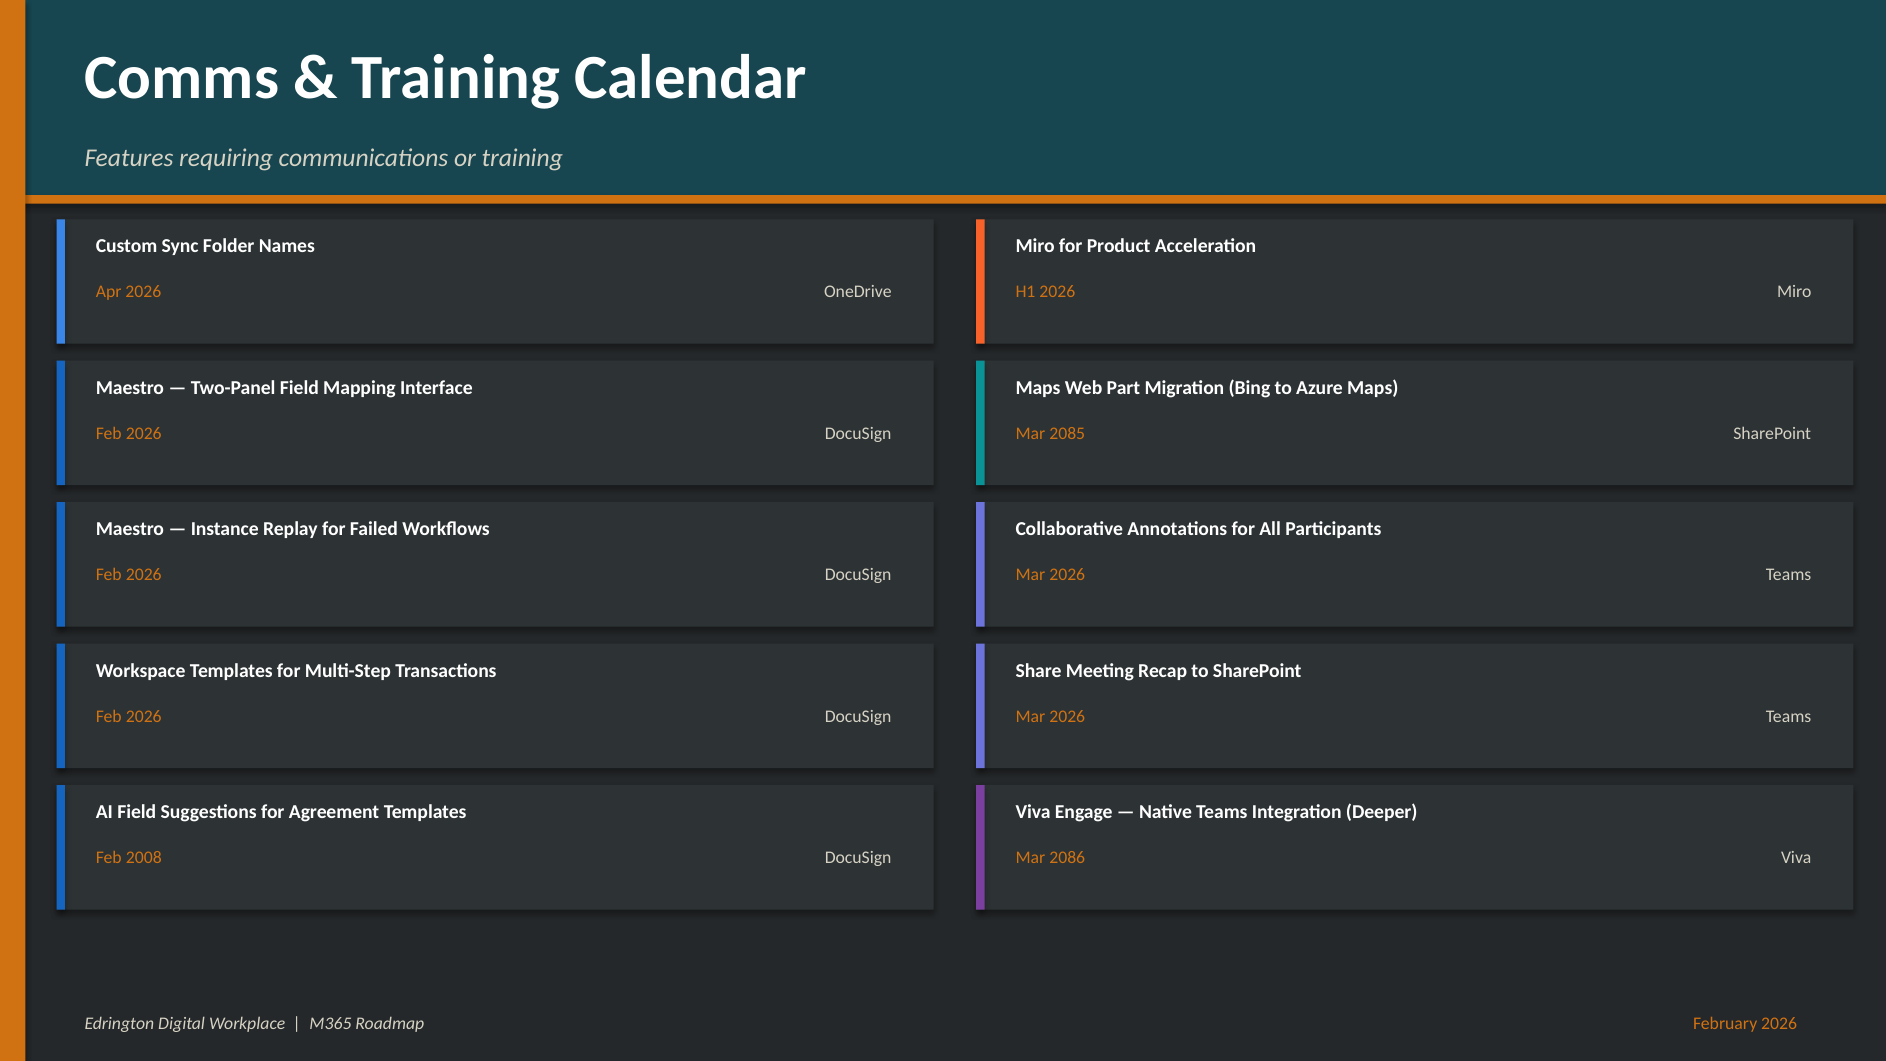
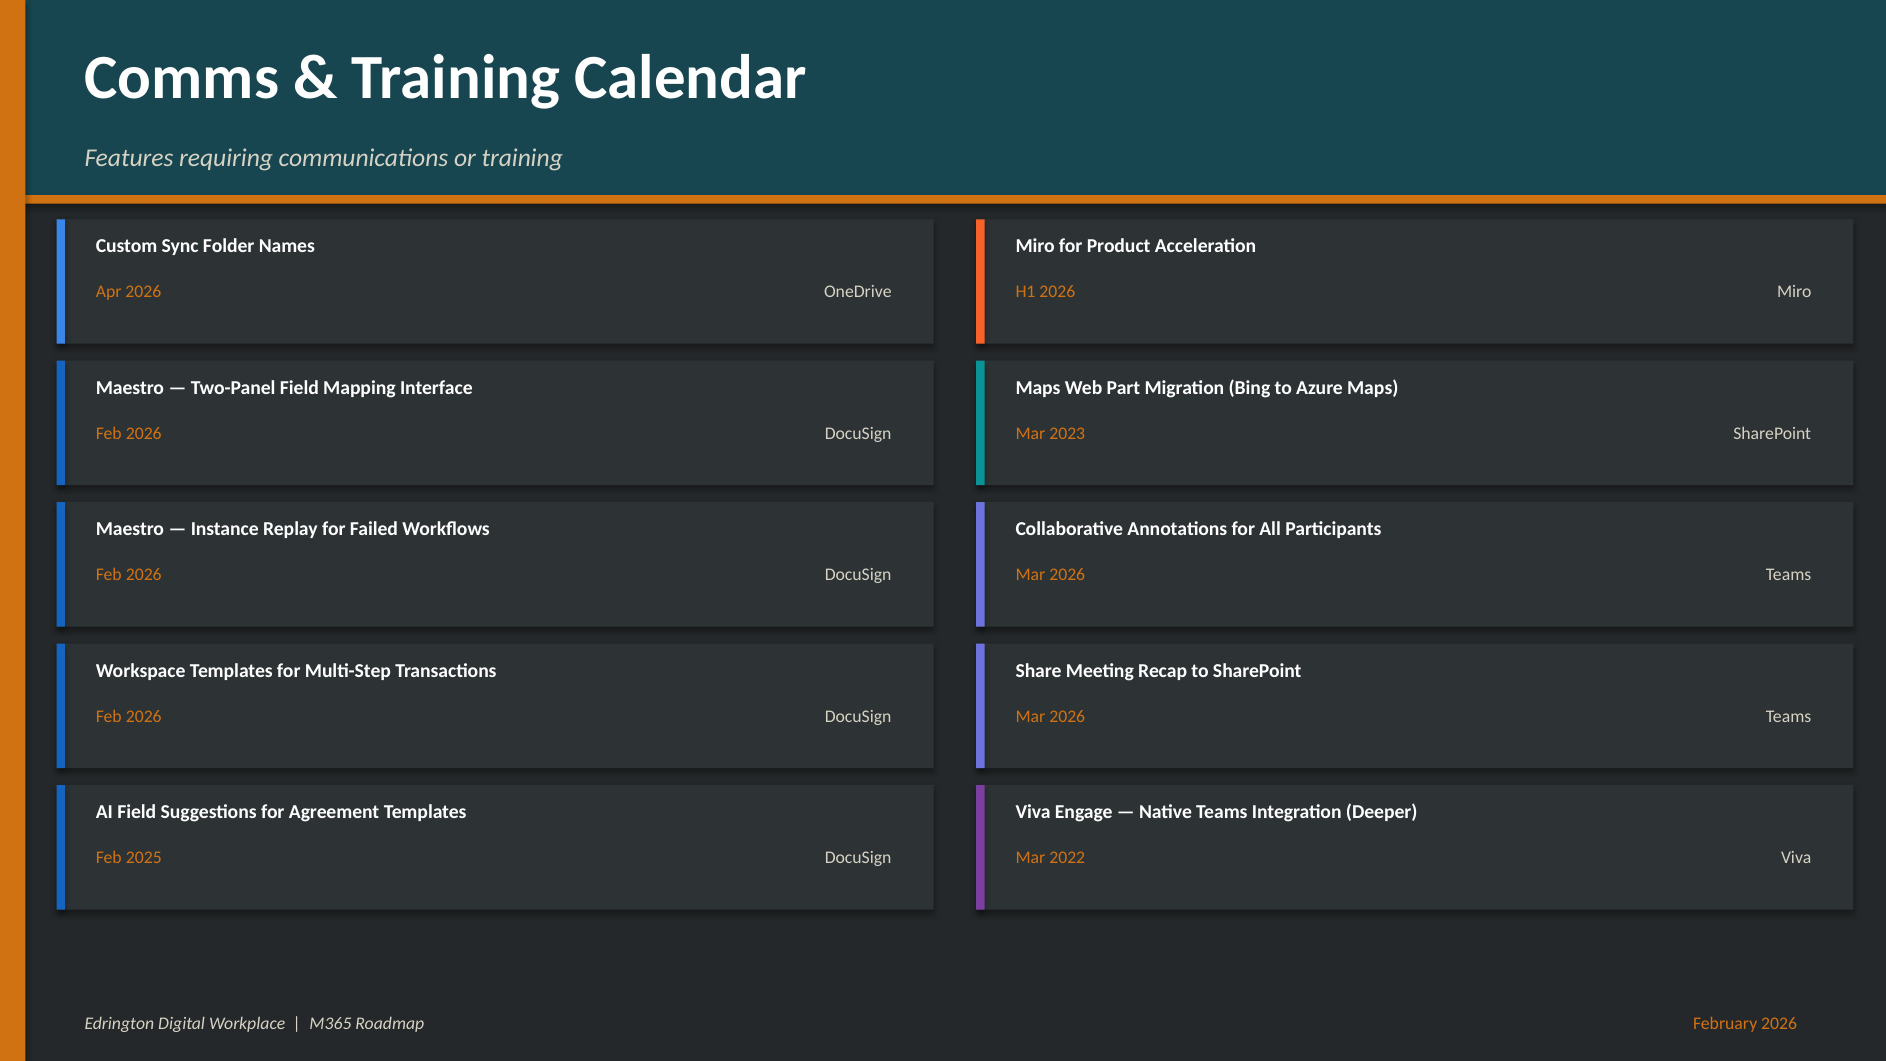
2085: 2085 -> 2023
2008: 2008 -> 2025
2086: 2086 -> 2022
